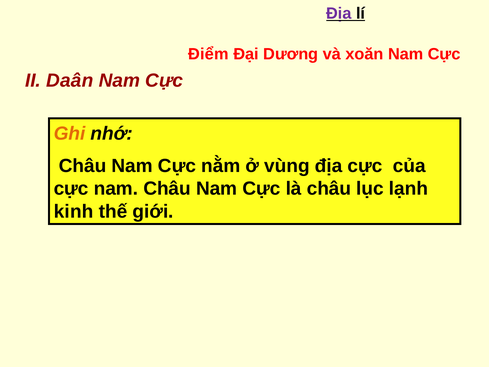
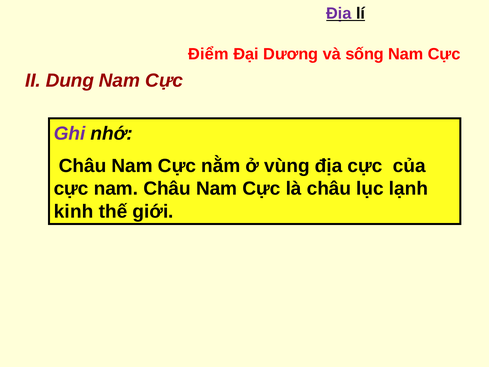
xoăn: xoăn -> sống
Daân: Daân -> Dung
Ghi colour: orange -> purple
